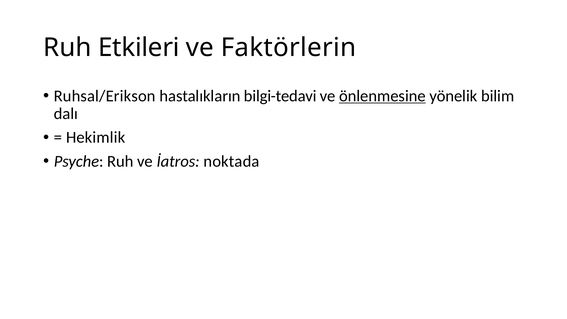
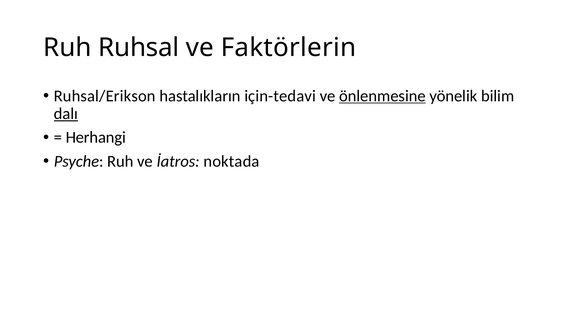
Etkileri: Etkileri -> Ruhsal
bilgi-tedavi: bilgi-tedavi -> için-tedavi
dalı underline: none -> present
Hekimlik: Hekimlik -> Herhangi
